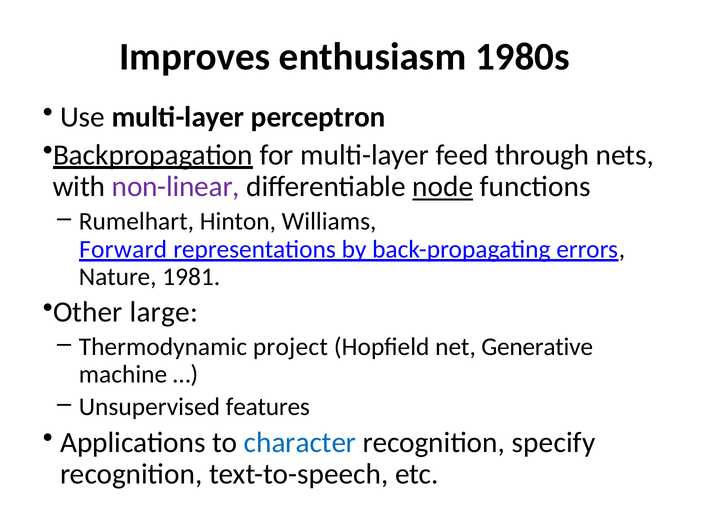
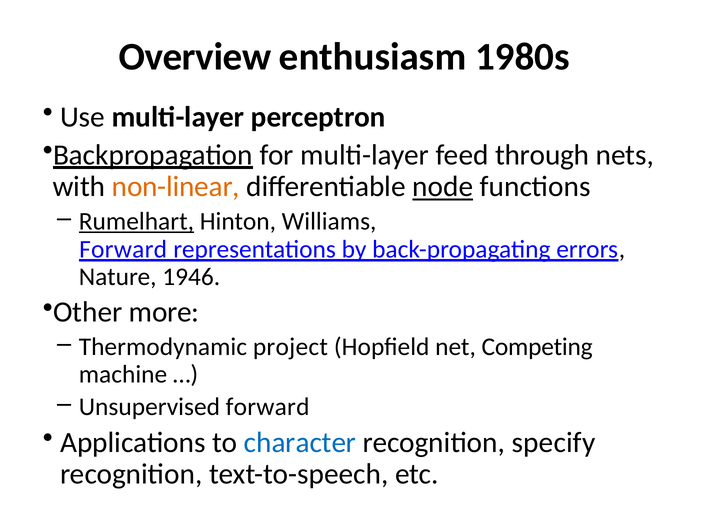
Improves: Improves -> Overview
non-linear colour: purple -> orange
Rumelhart underline: none -> present
1981: 1981 -> 1946
large: large -> more
Generative: Generative -> Competing
Unsupervised features: features -> forward
